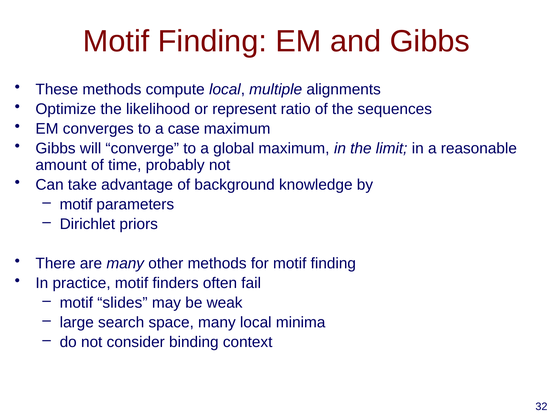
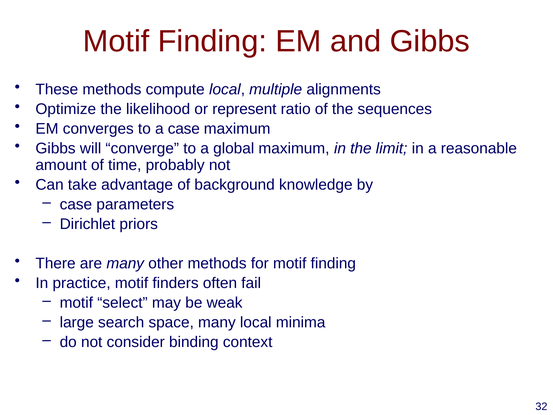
motif at (76, 204): motif -> case
slides: slides -> select
